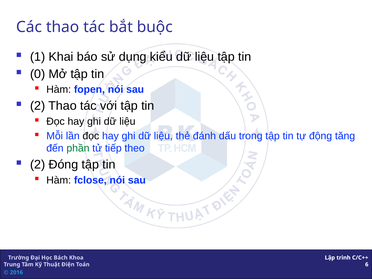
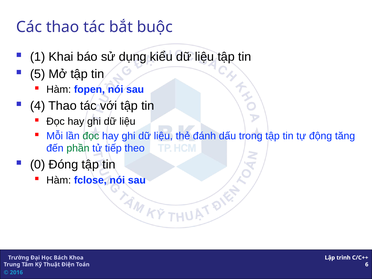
0: 0 -> 5
2 at (38, 106): 2 -> 4
đọc at (91, 136) colour: black -> green
2 at (38, 165): 2 -> 0
